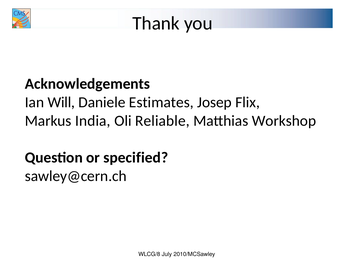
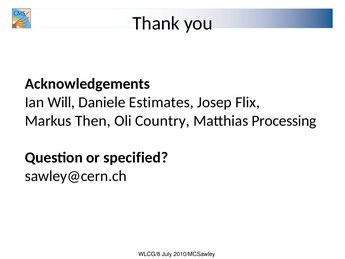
India: India -> Then
Reliable: Reliable -> Country
Workshop: Workshop -> Processing
